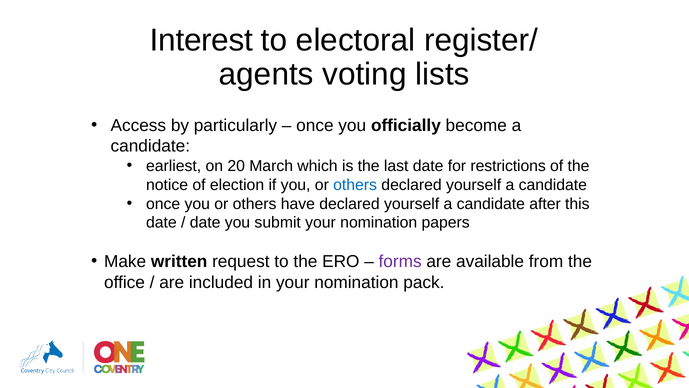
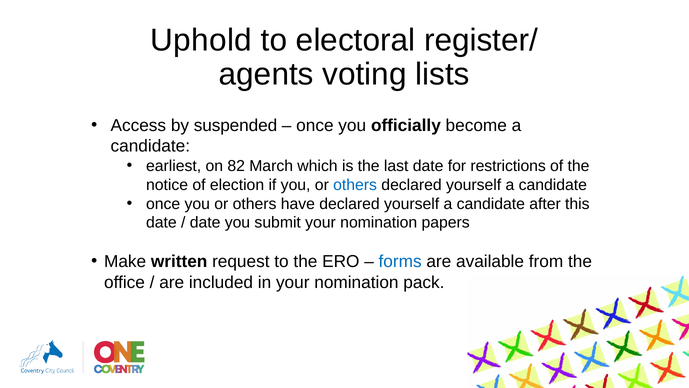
Interest: Interest -> Uphold
particularly: particularly -> suspended
20: 20 -> 82
forms colour: purple -> blue
